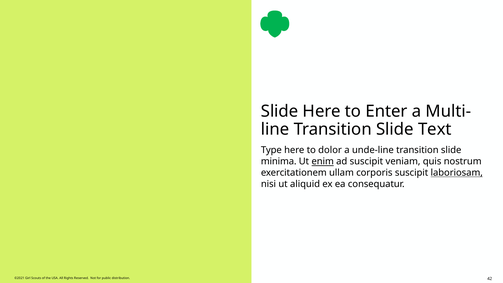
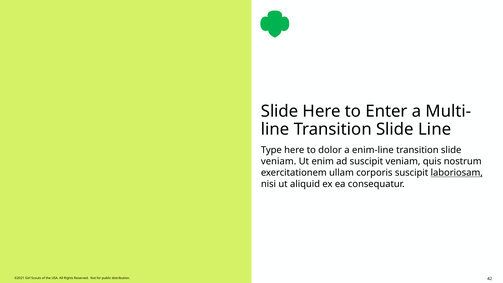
Slide Text: Text -> Line
unde-line: unde-line -> enim-line
minima at (279, 161): minima -> veniam
enim underline: present -> none
